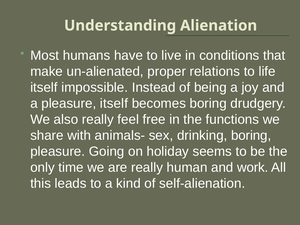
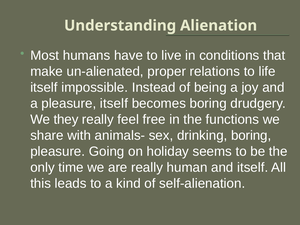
also: also -> they
and work: work -> itself
